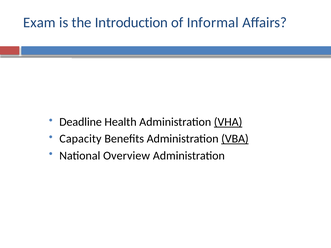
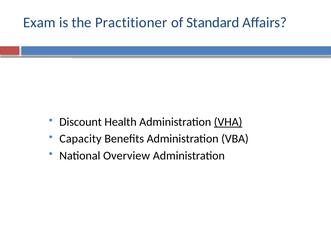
Introduction: Introduction -> Practitioner
Informal: Informal -> Standard
Deadline: Deadline -> Discount
VBA underline: present -> none
